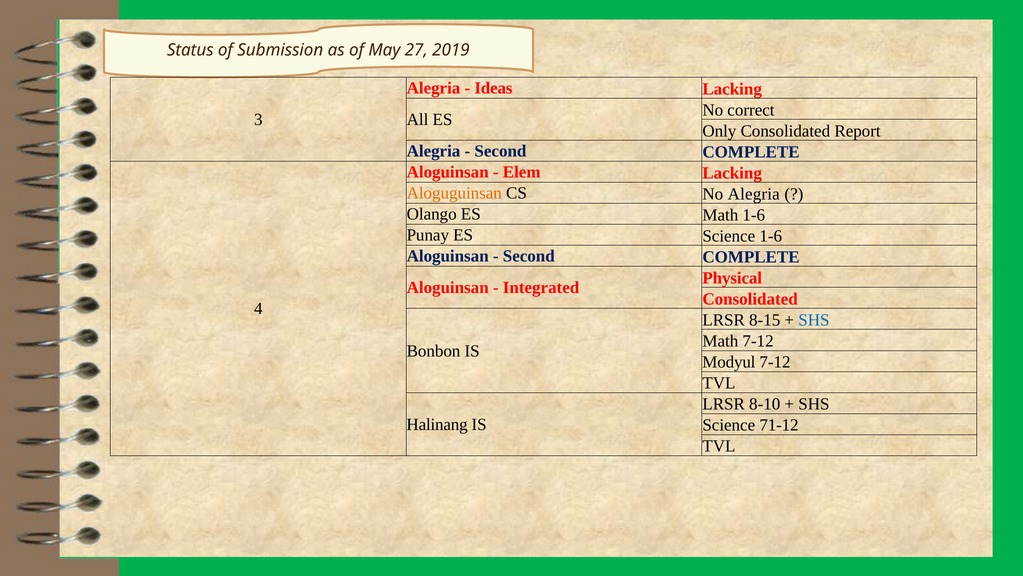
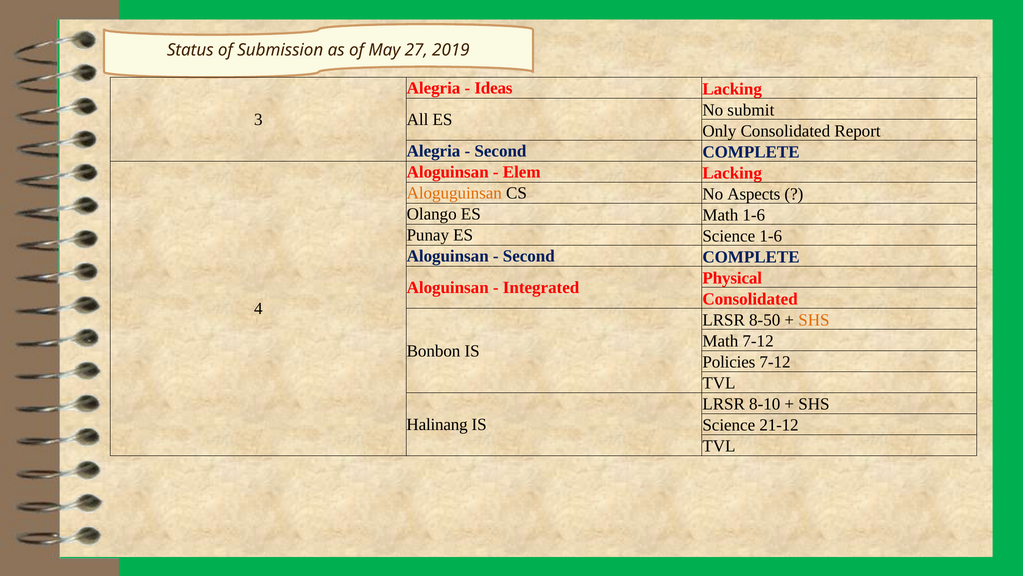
correct: correct -> submit
No Alegria: Alegria -> Aspects
8-15: 8-15 -> 8-50
SHS at (814, 320) colour: blue -> orange
Modyul: Modyul -> Policies
71-12: 71-12 -> 21-12
